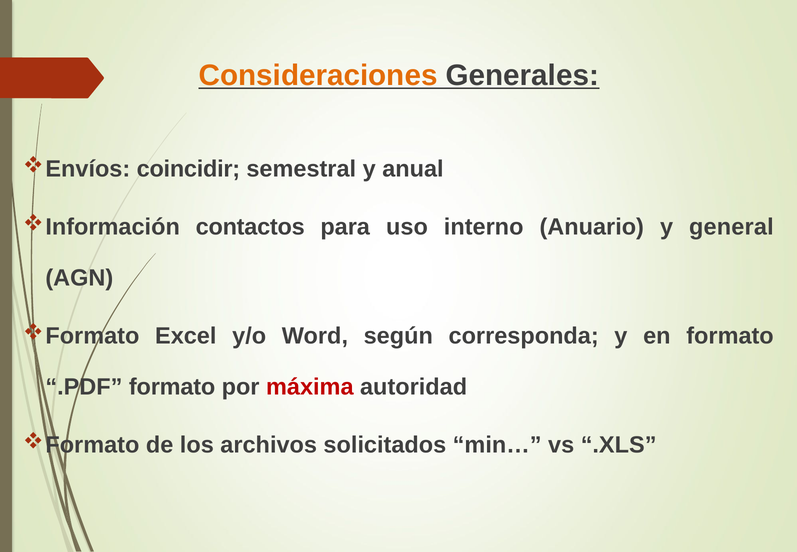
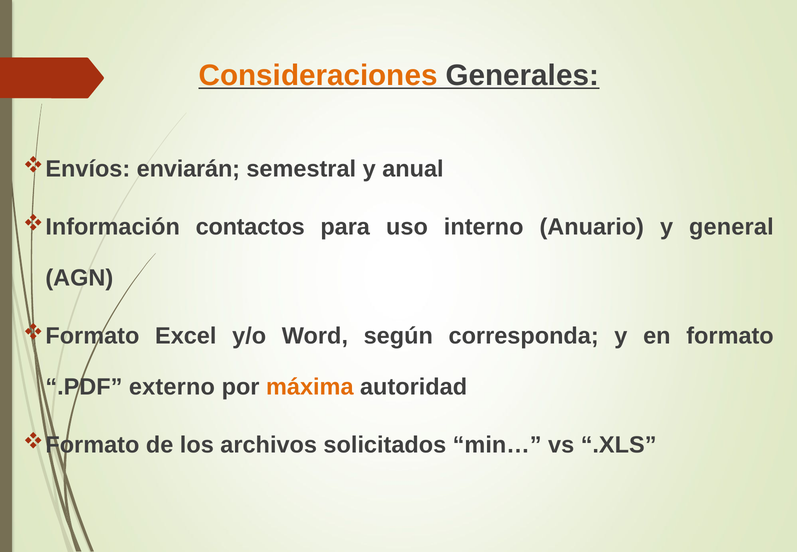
coincidir: coincidir -> enviarán
.PDF formato: formato -> externo
máxima colour: red -> orange
